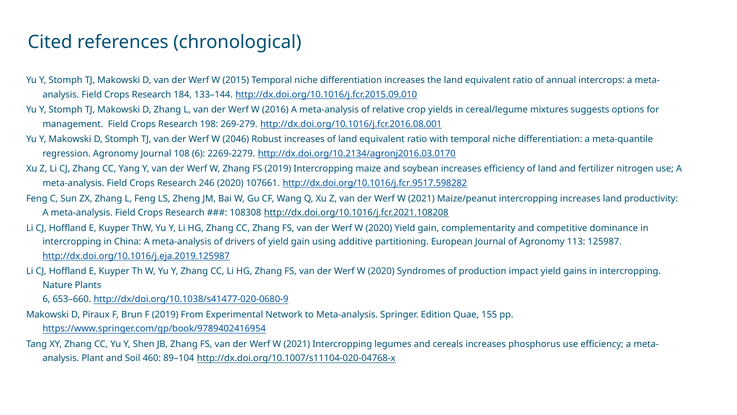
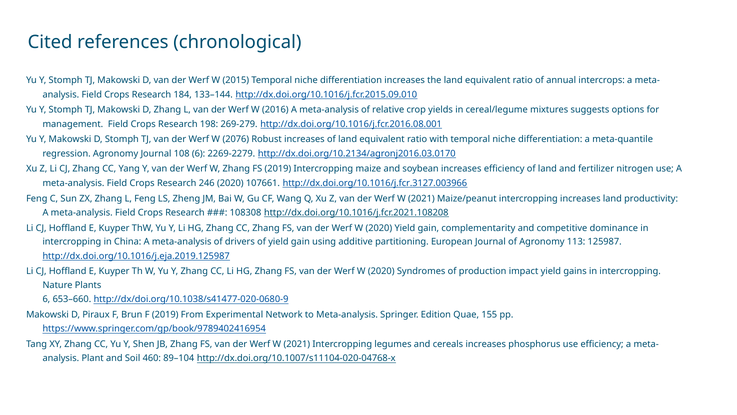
2046: 2046 -> 2076
http://dx.doi.org/10.1016/j.fcr.9517.598282: http://dx.doi.org/10.1016/j.fcr.9517.598282 -> http://dx.doi.org/10.1016/j.fcr.3127.003966
